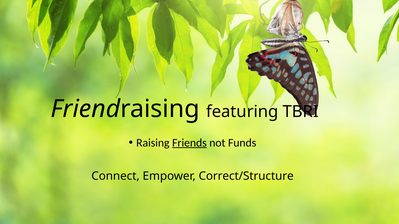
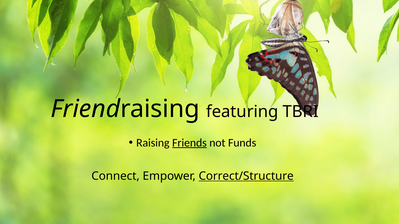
Correct/Structure underline: none -> present
